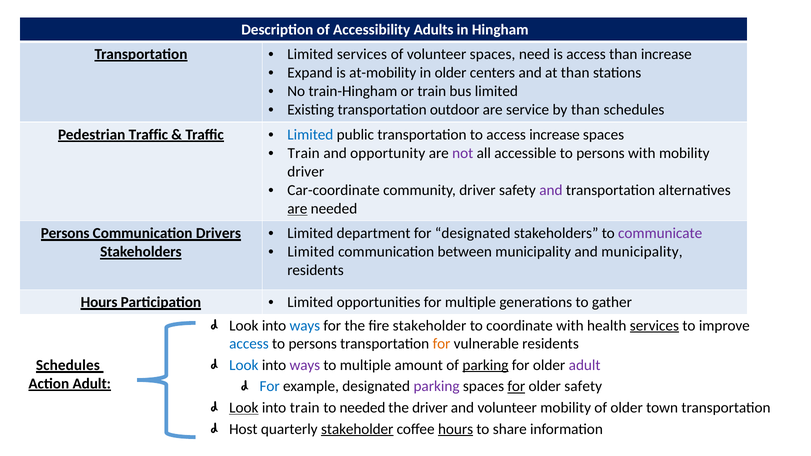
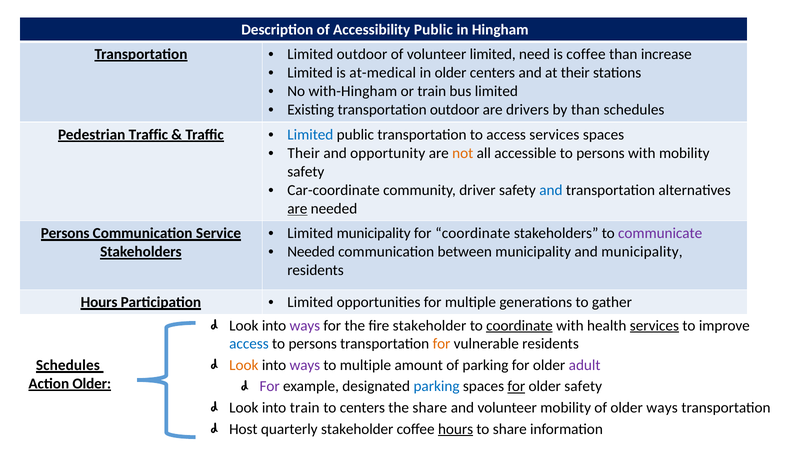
Accessibility Adults: Adults -> Public
Limited services: services -> outdoor
volunteer spaces: spaces -> limited
is access: access -> coffee
Expand at (310, 73): Expand -> Limited
at-mobility: at-mobility -> at-medical
at than: than -> their
train-Hingham: train-Hingham -> with-Hingham
service: service -> drivers
access increase: increase -> services
Train at (304, 153): Train -> Their
not colour: purple -> orange
driver at (306, 172): driver -> safety
and at (551, 190) colour: purple -> blue
Limited department: department -> municipality
for designated: designated -> coordinate
Drivers: Drivers -> Service
Limited at (311, 252): Limited -> Needed
ways at (305, 326) colour: blue -> purple
coordinate at (520, 326) underline: none -> present
Look at (244, 365) colour: blue -> orange
parking at (485, 365) underline: present -> none
Action Adult: Adult -> Older
For at (270, 387) colour: blue -> purple
parking at (437, 387) colour: purple -> blue
Look at (244, 408) underline: present -> none
to needed: needed -> centers
the driver: driver -> share
older town: town -> ways
stakeholder at (357, 429) underline: present -> none
